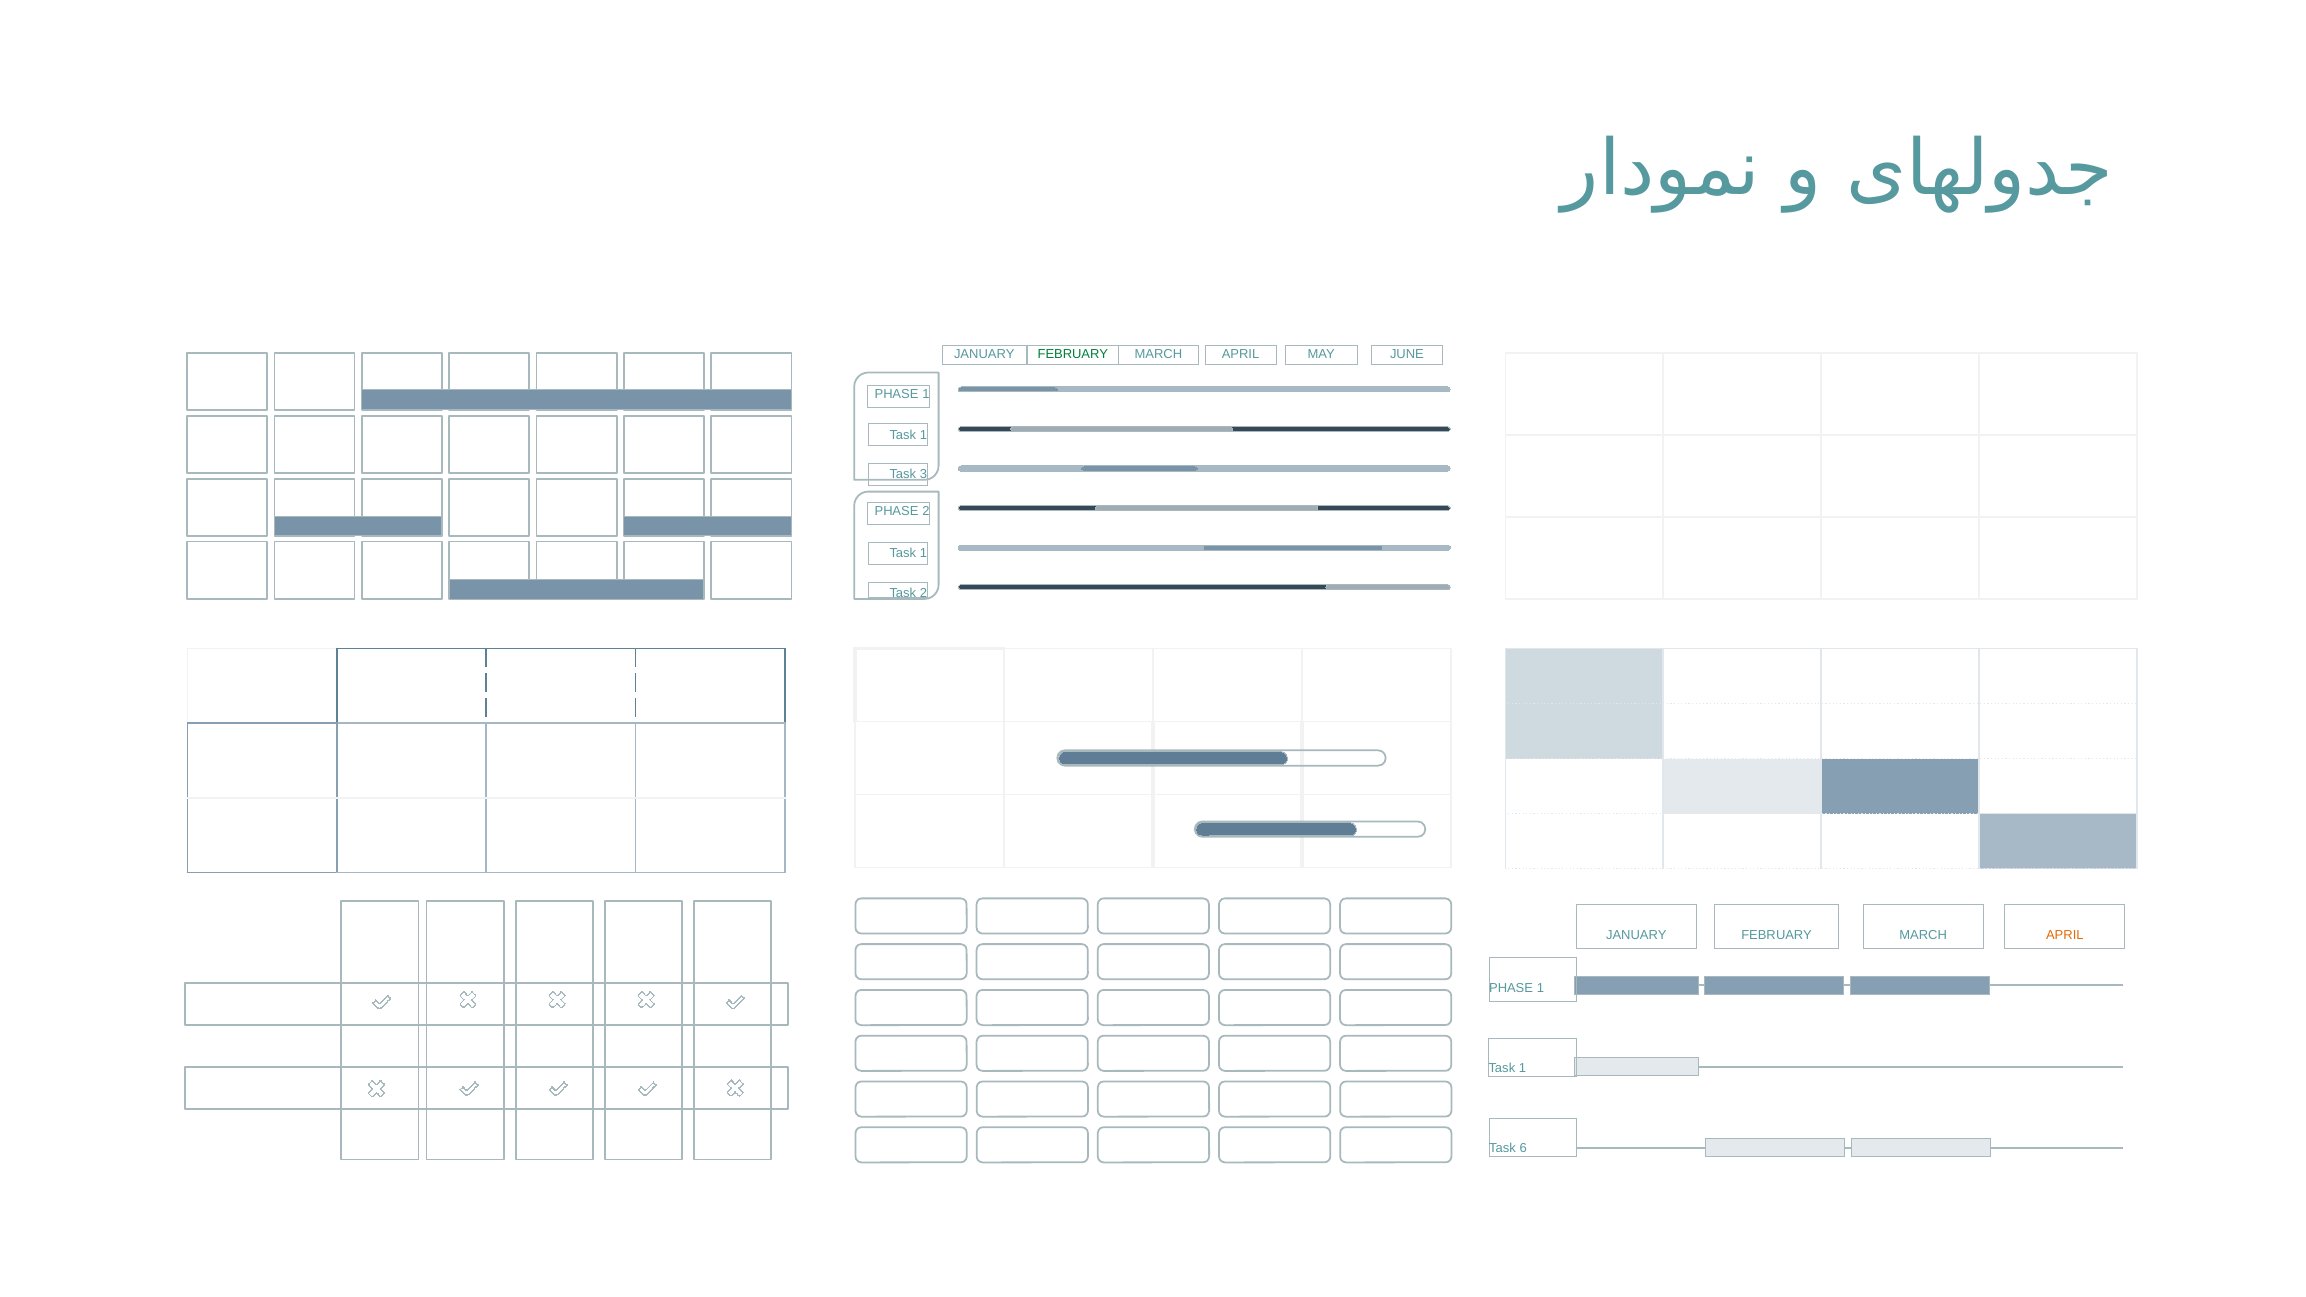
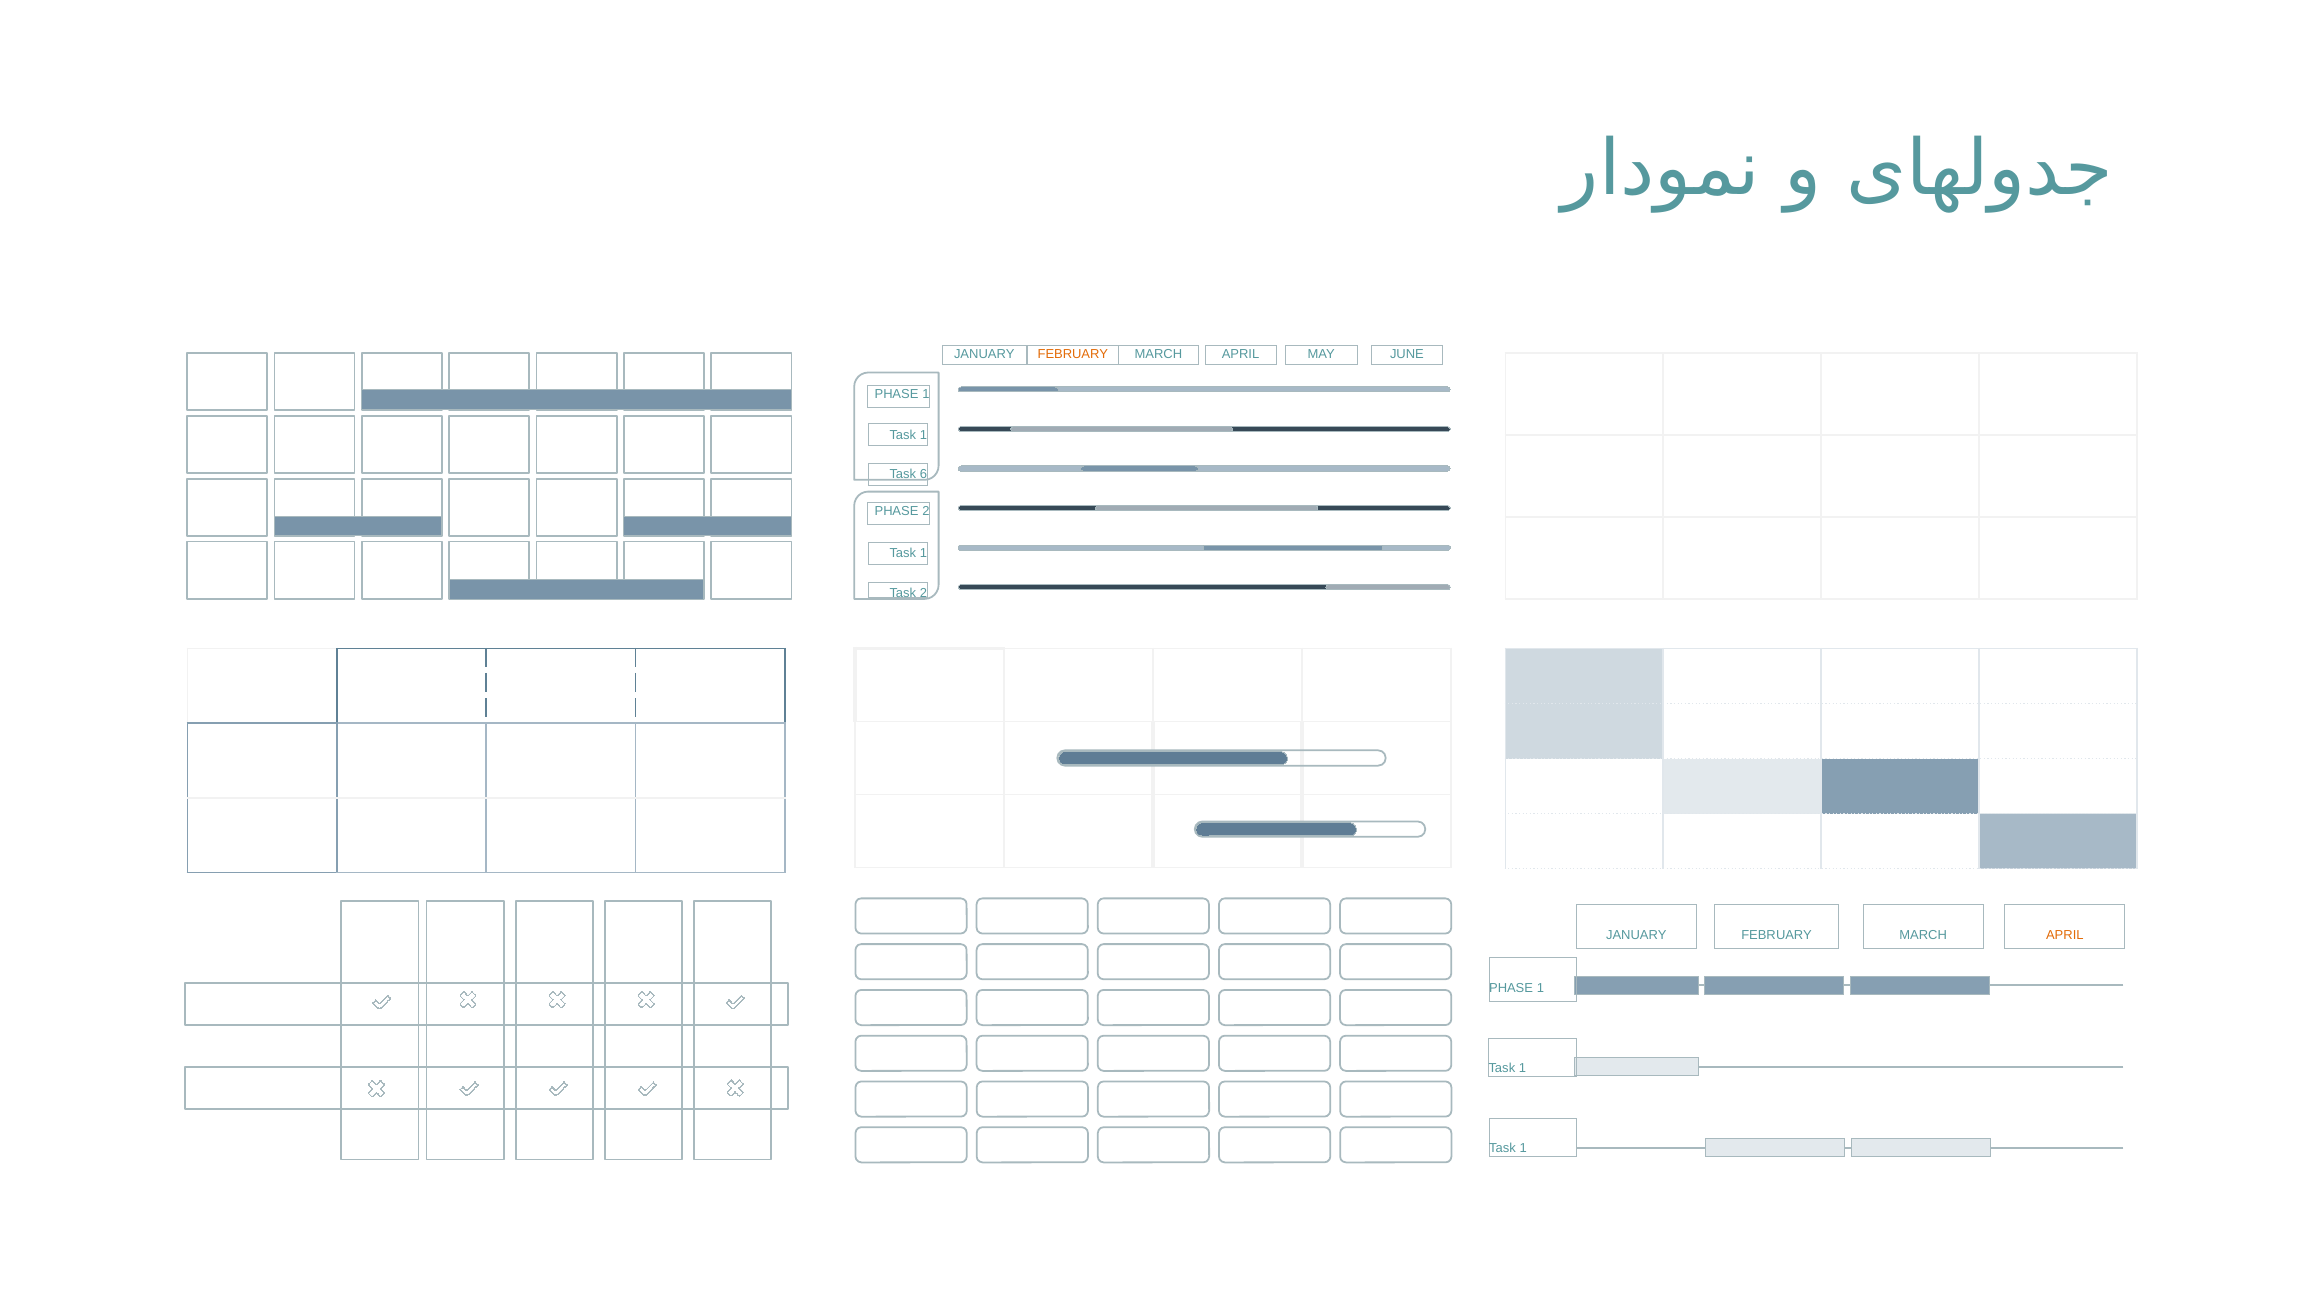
FEBRUARY at (1073, 354) colour: green -> orange
3: 3 -> 6
6 at (1523, 1148): 6 -> 1
